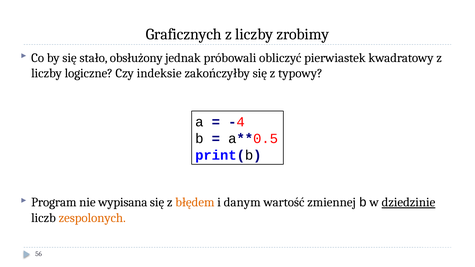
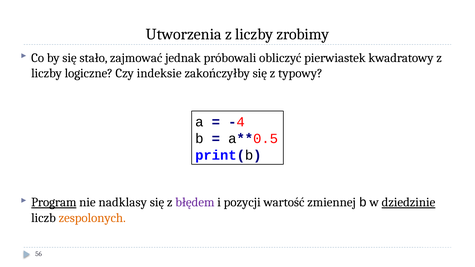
Graficznych: Graficznych -> Utworzenia
obsłużony: obsłużony -> zajmować
Program underline: none -> present
wypisana: wypisana -> nadklasy
błędem colour: orange -> purple
danym: danym -> pozycji
